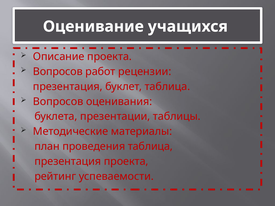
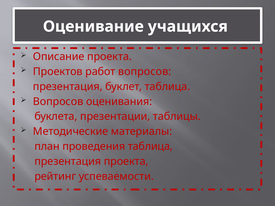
Вопросов at (58, 72): Вопросов -> Проектов
работ рецензии: рецензии -> вопросов
